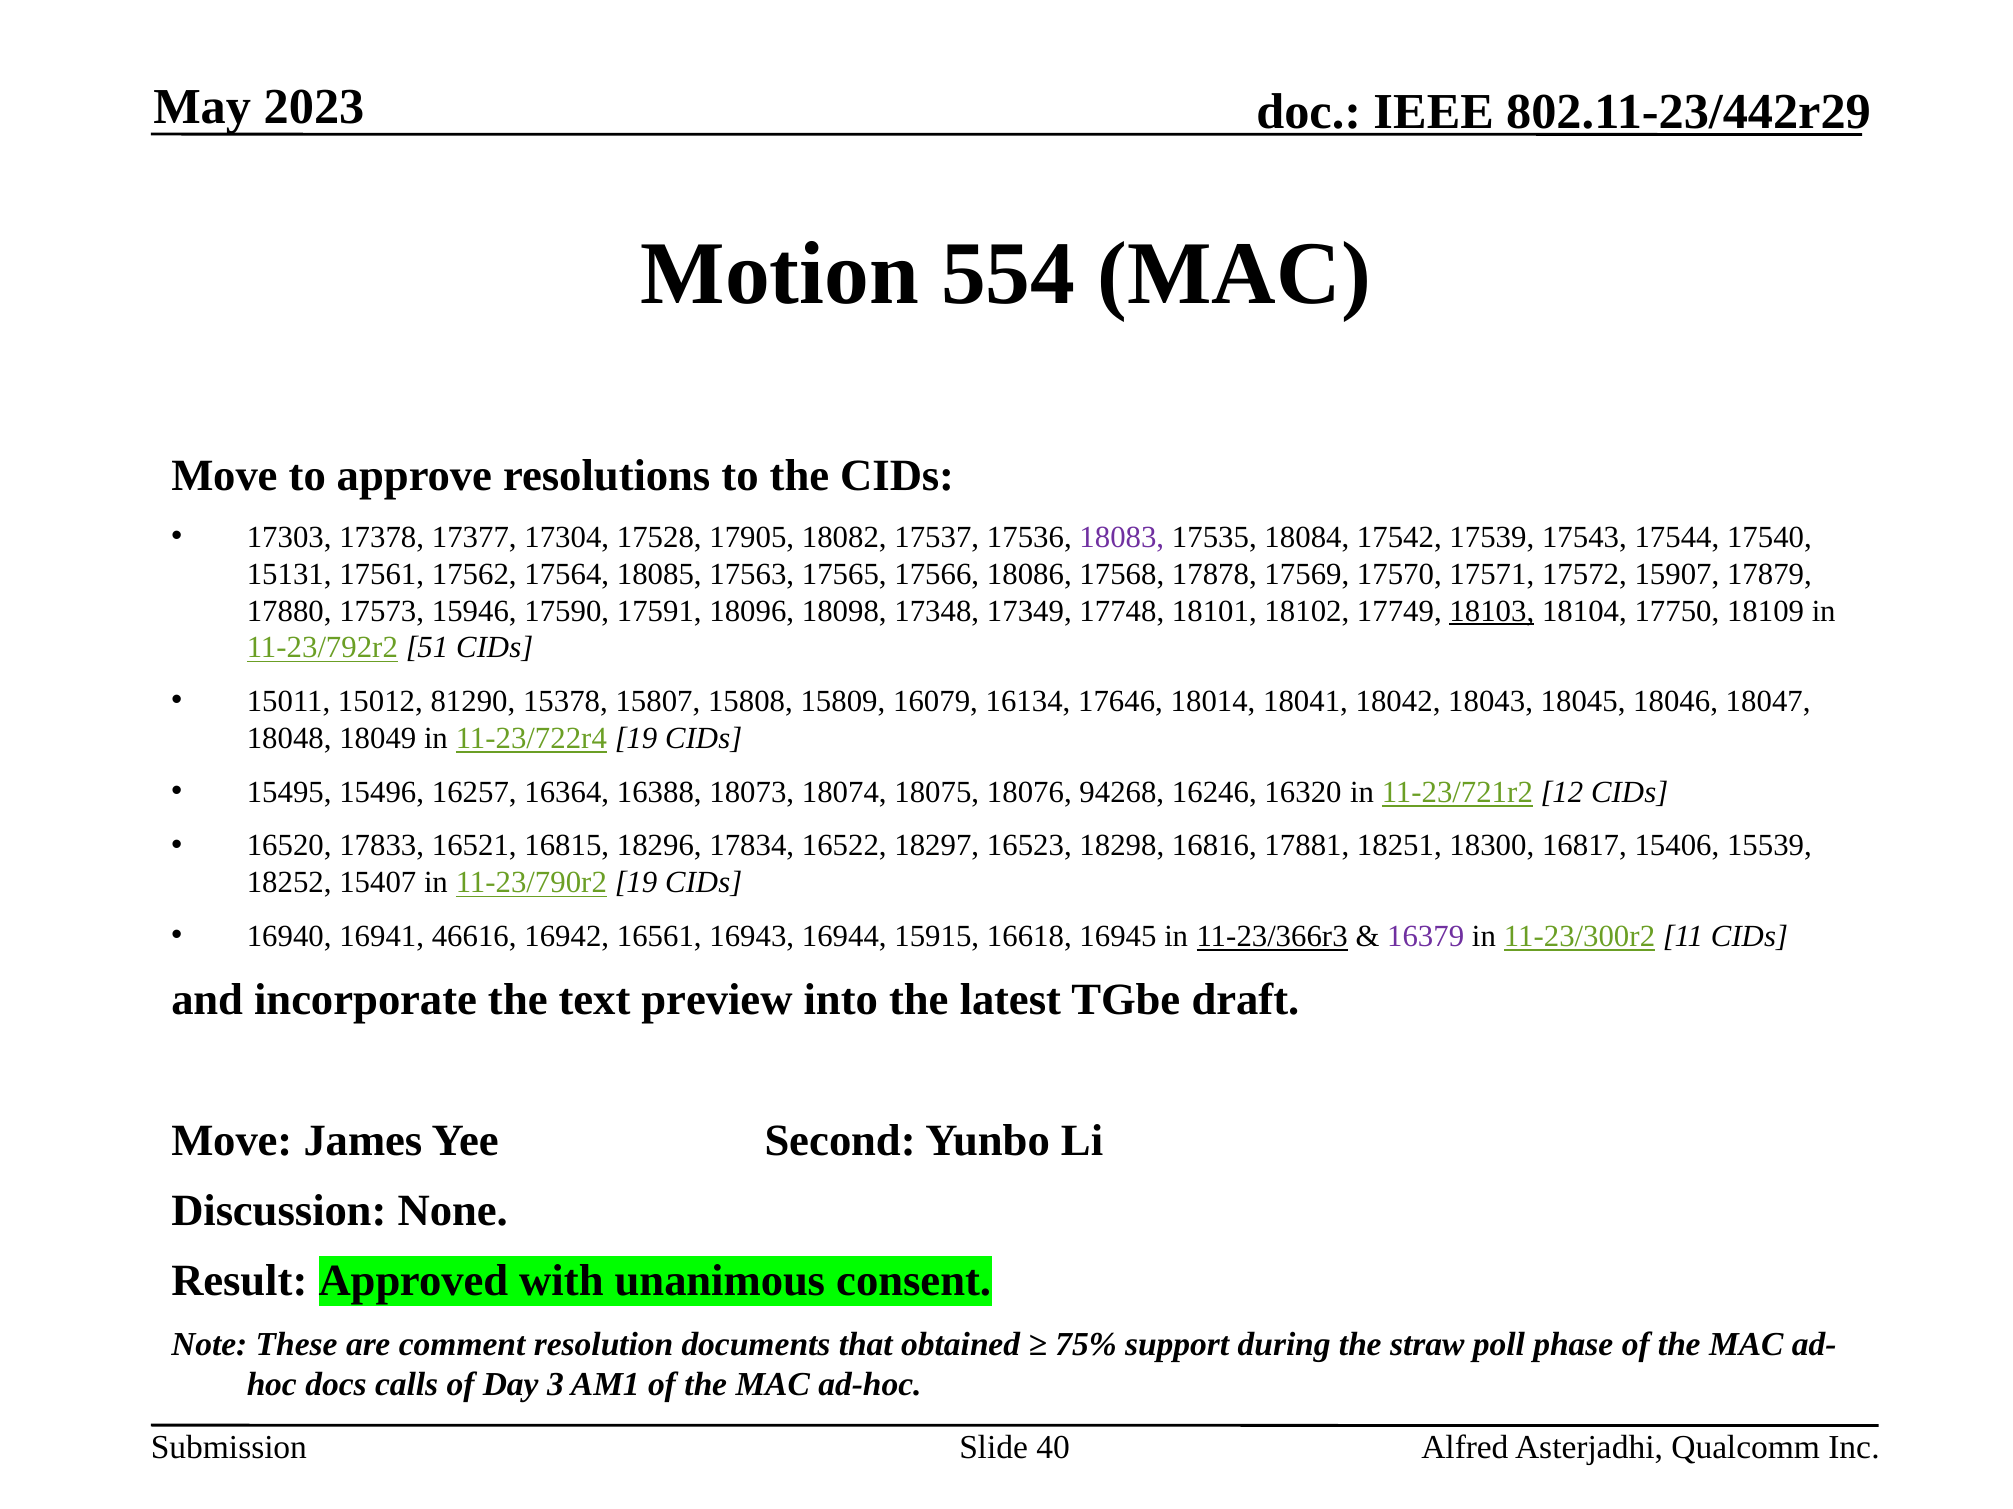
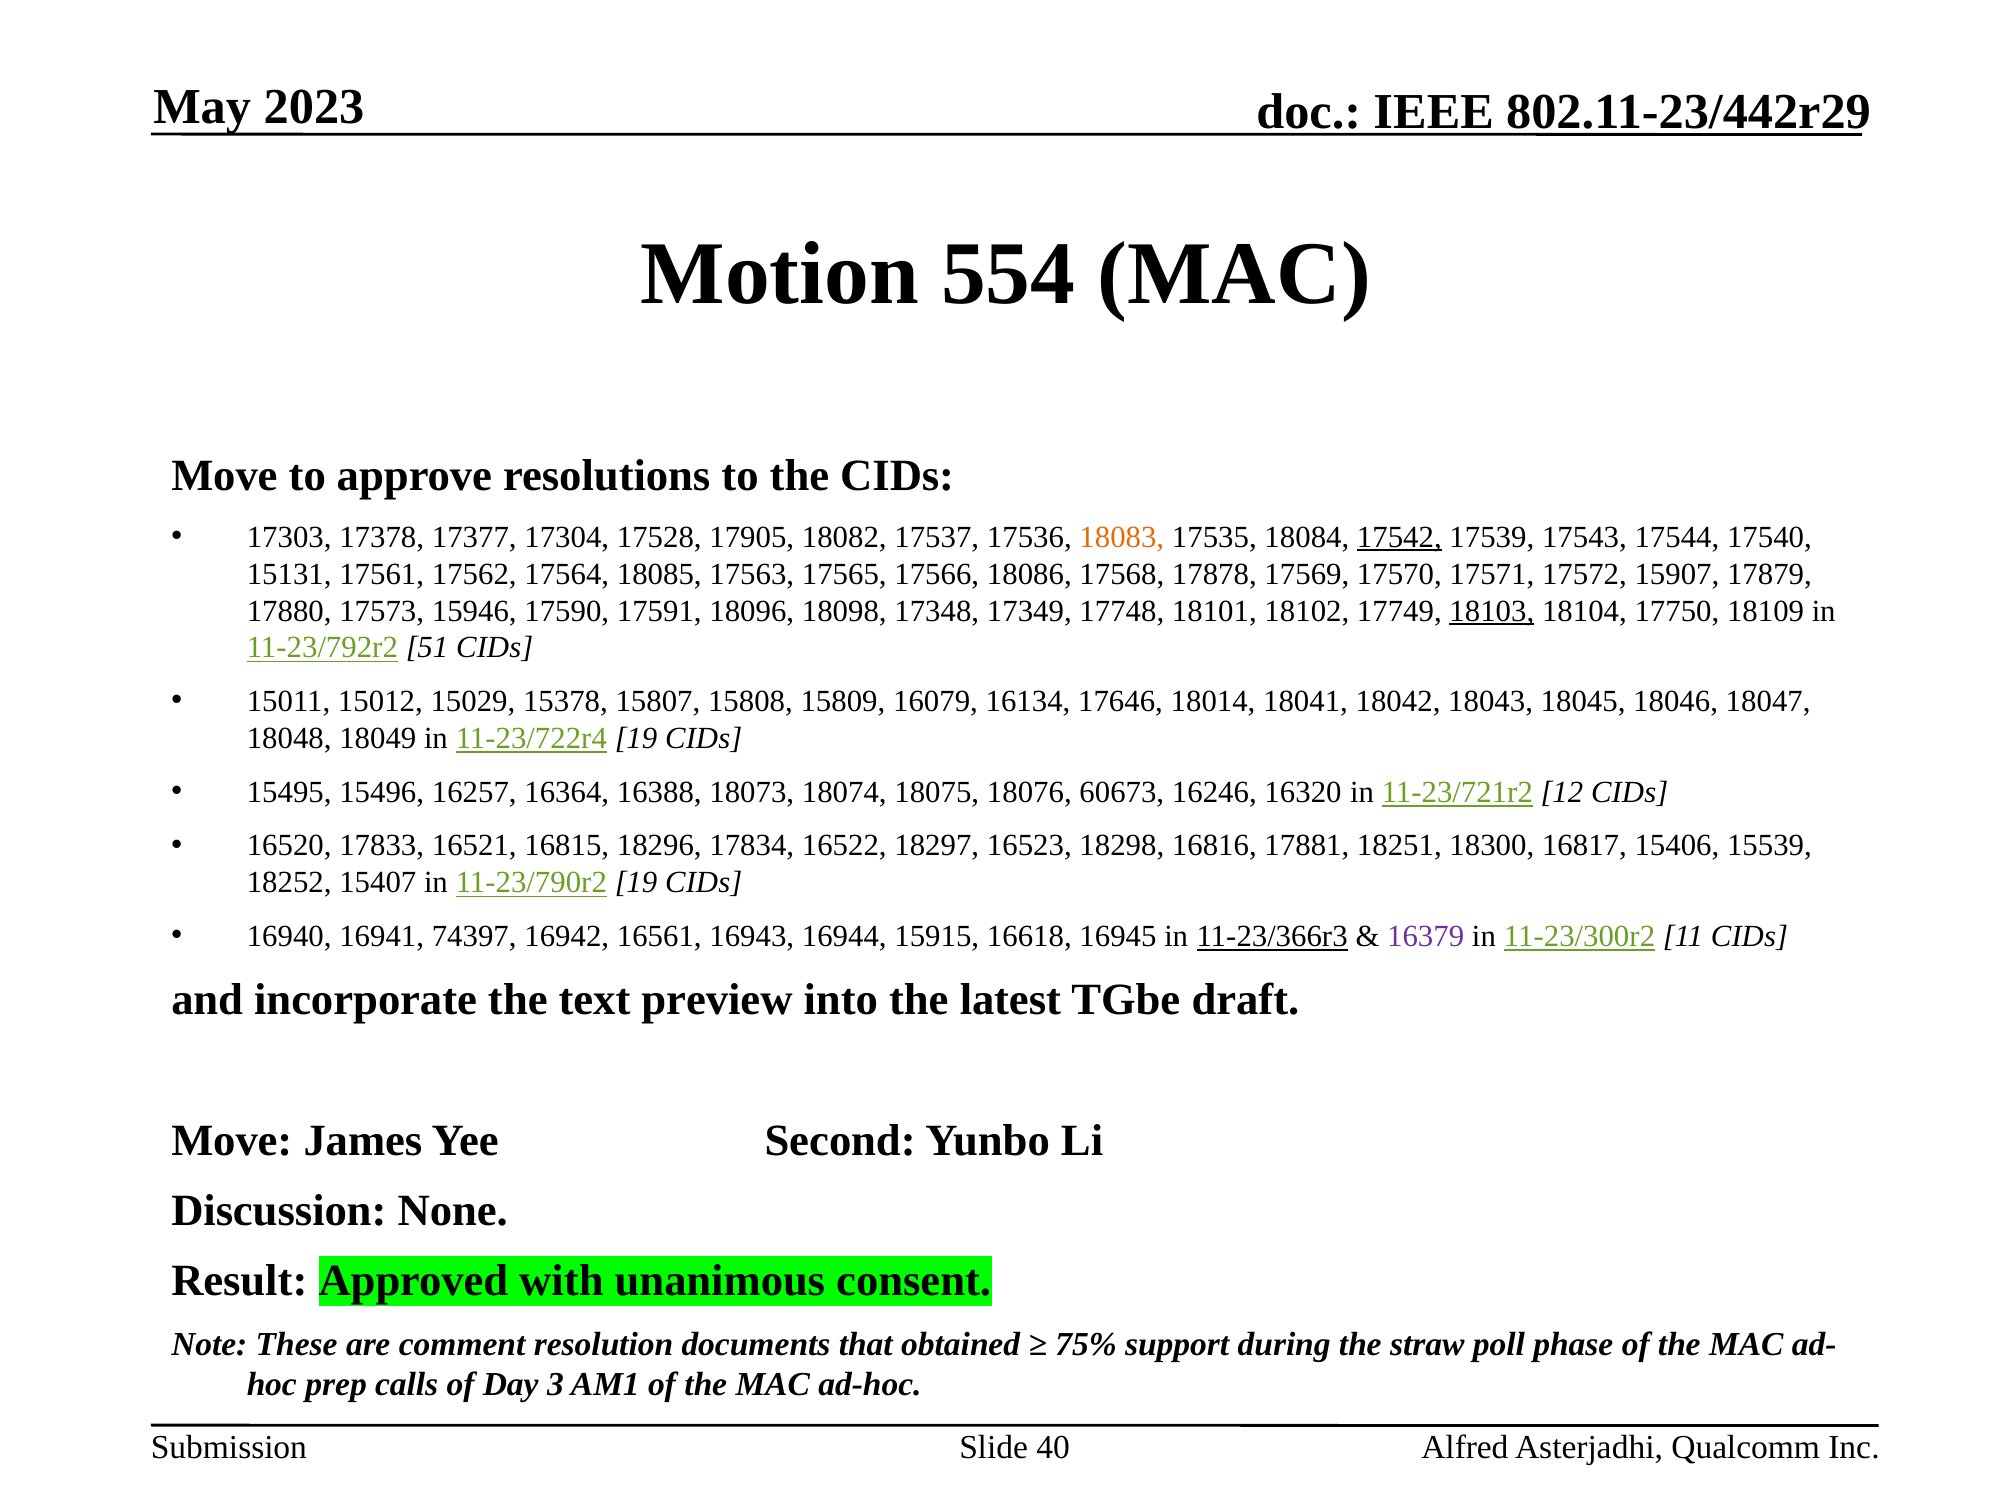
18083 colour: purple -> orange
17542 underline: none -> present
81290: 81290 -> 15029
94268: 94268 -> 60673
46616: 46616 -> 74397
docs: docs -> prep
